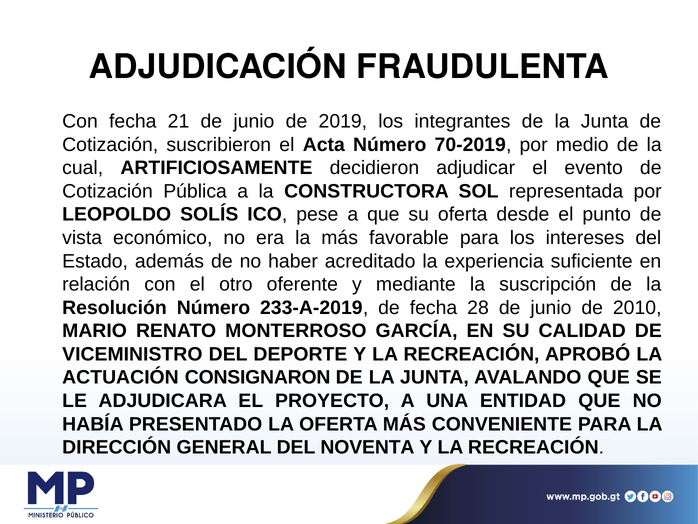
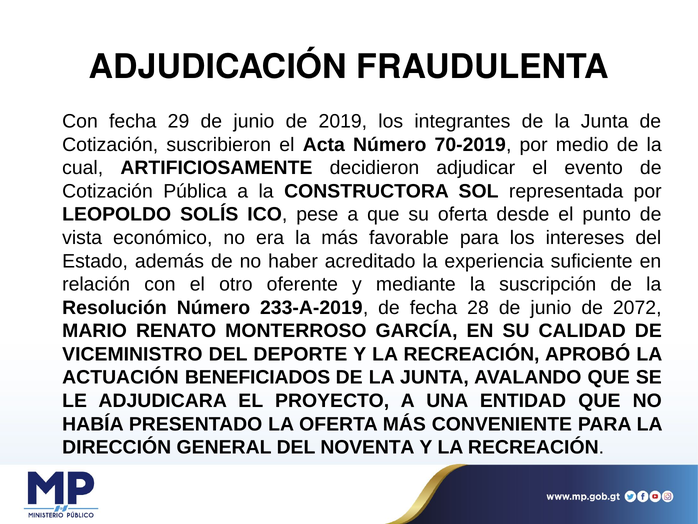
21: 21 -> 29
2010: 2010 -> 2072
CONSIGNARON: CONSIGNARON -> BENEFICIADOS
